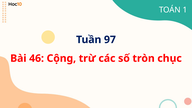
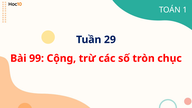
97: 97 -> 29
46: 46 -> 99
